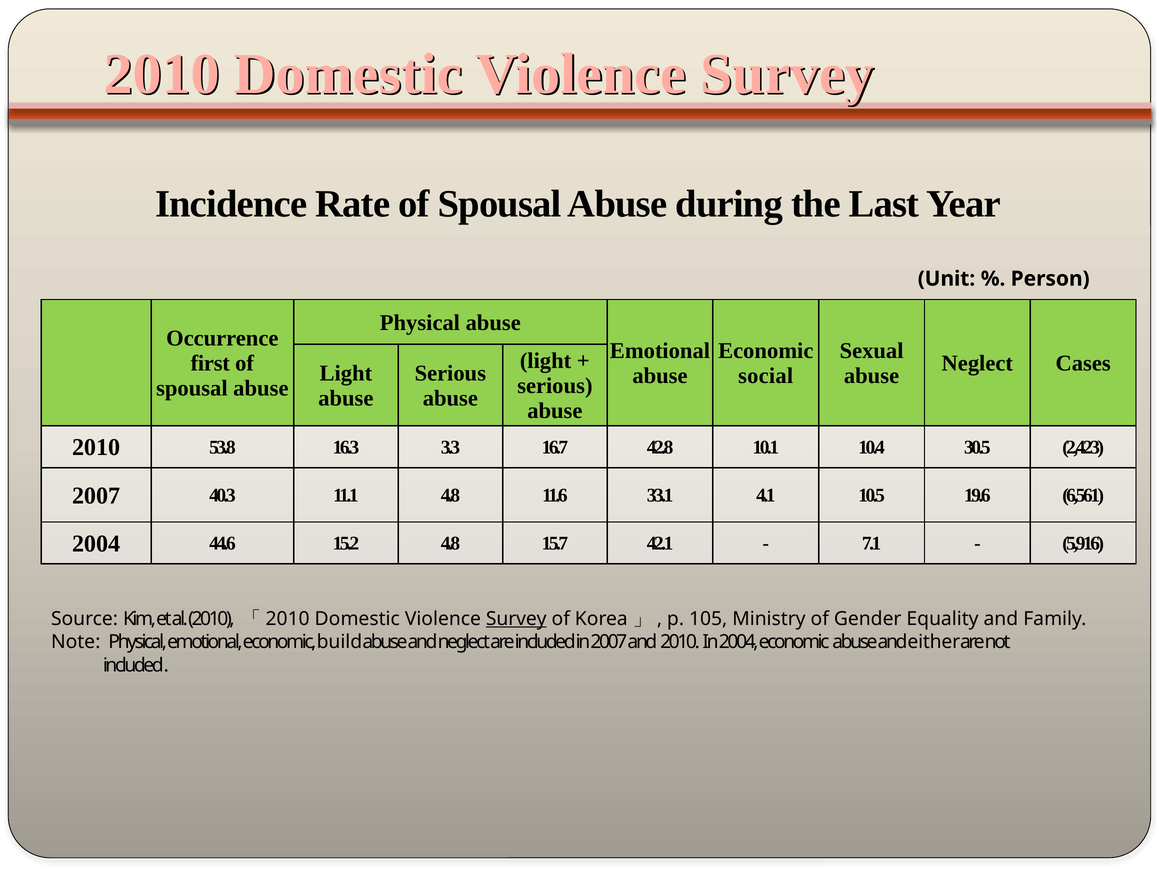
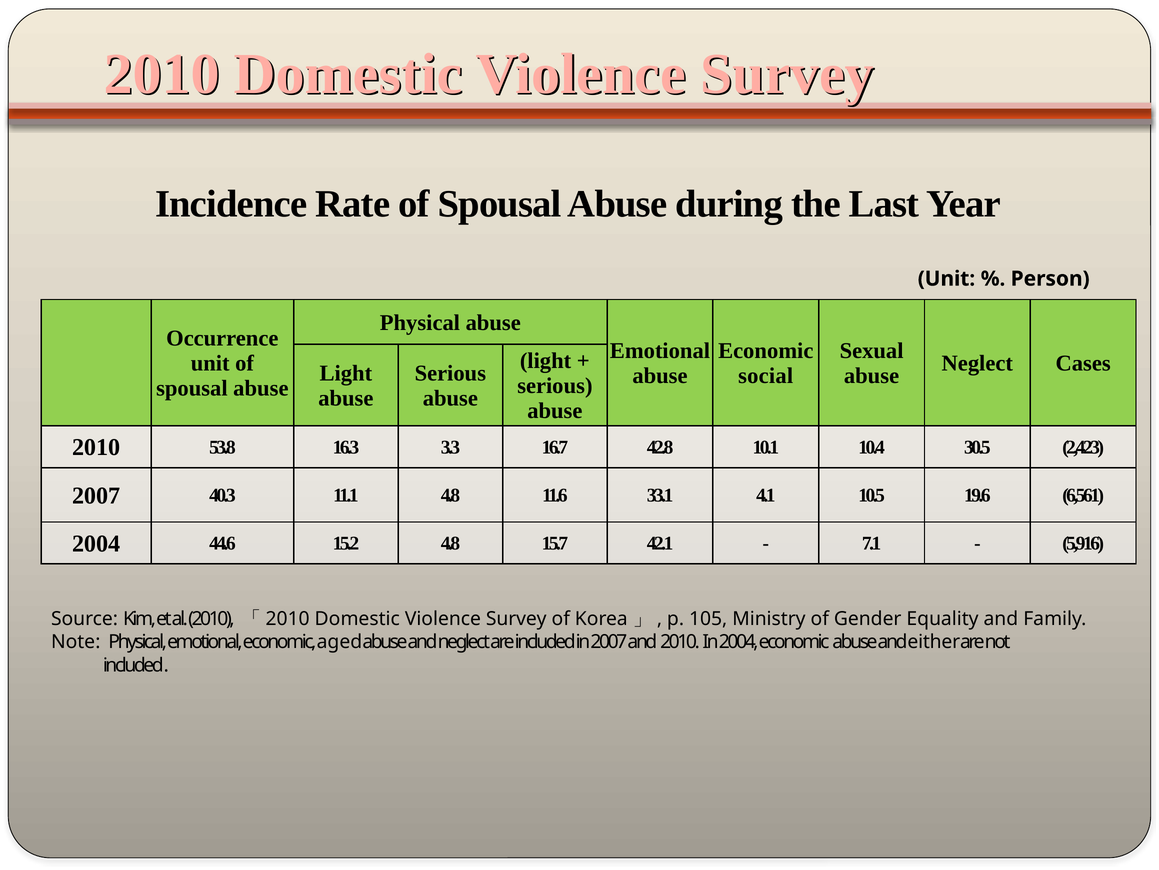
first at (210, 363): first -> unit
Survey at (516, 618) underline: present -> none
build: build -> aged
